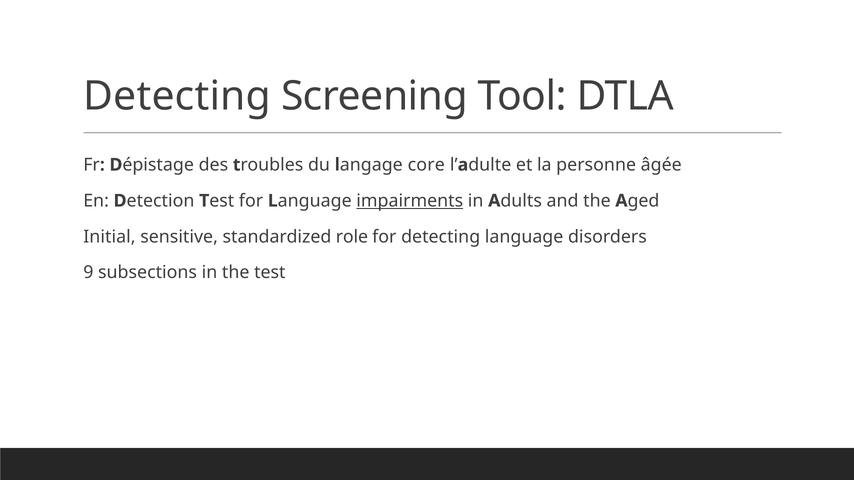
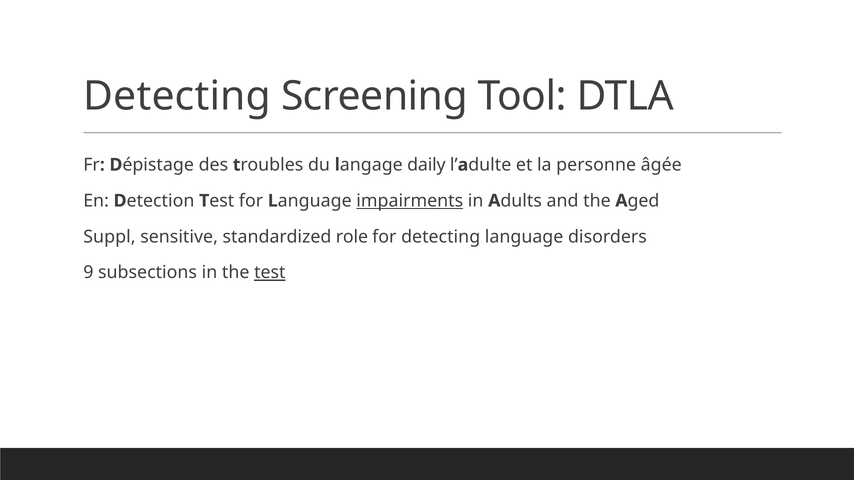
core: core -> daily
Initial: Initial -> Suppl
test underline: none -> present
